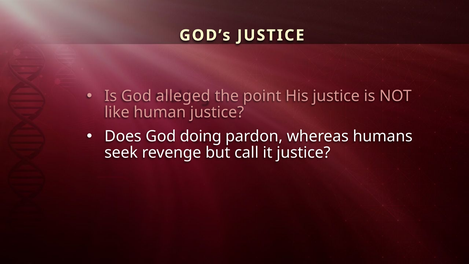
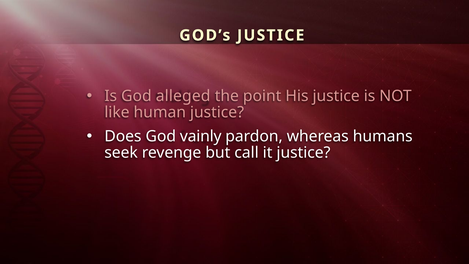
doing: doing -> vainly
